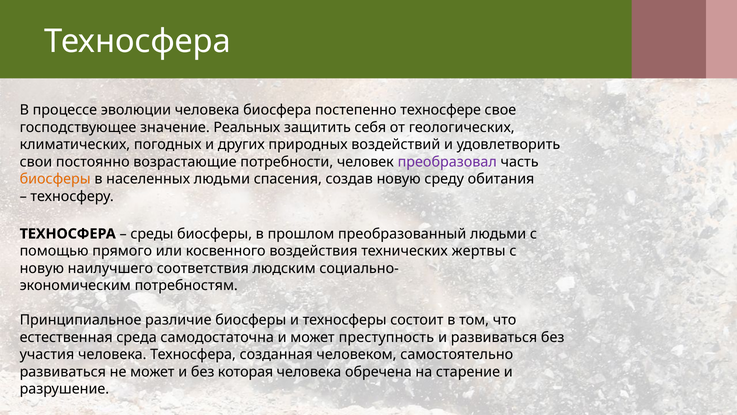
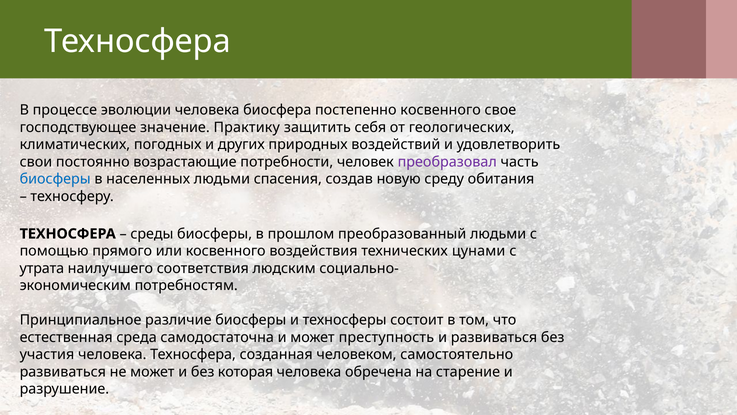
постепенно техносфере: техносфере -> косвенного
Реальных: Реальных -> Практику
биосферы at (55, 179) colour: orange -> blue
жертвы: жертвы -> цунами
новую at (42, 268): новую -> утрата
